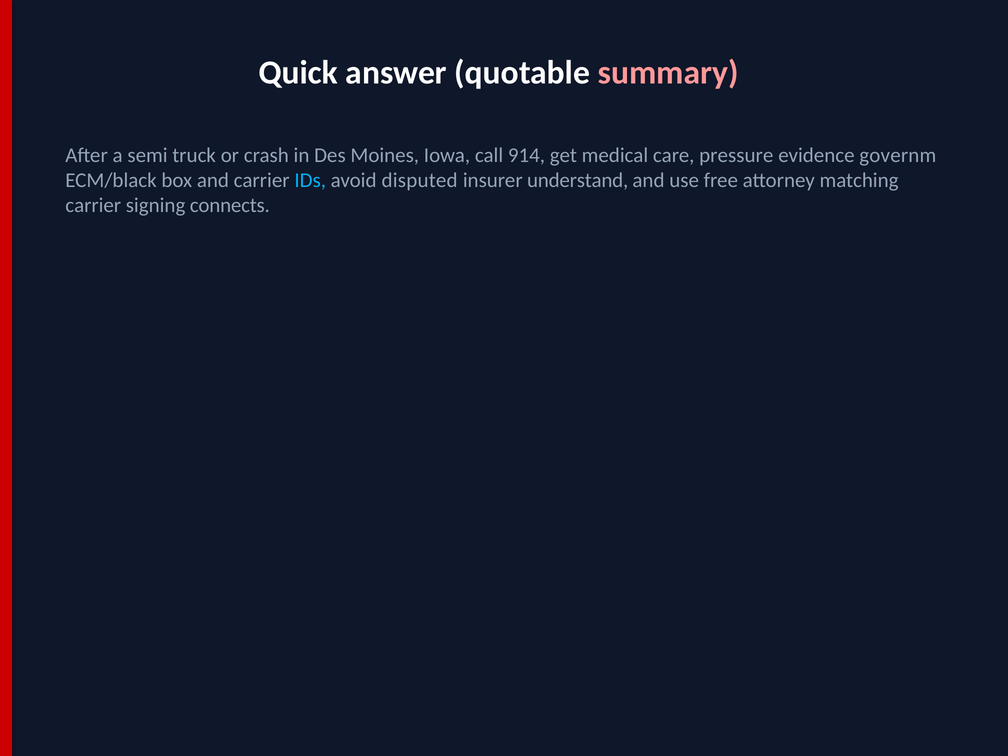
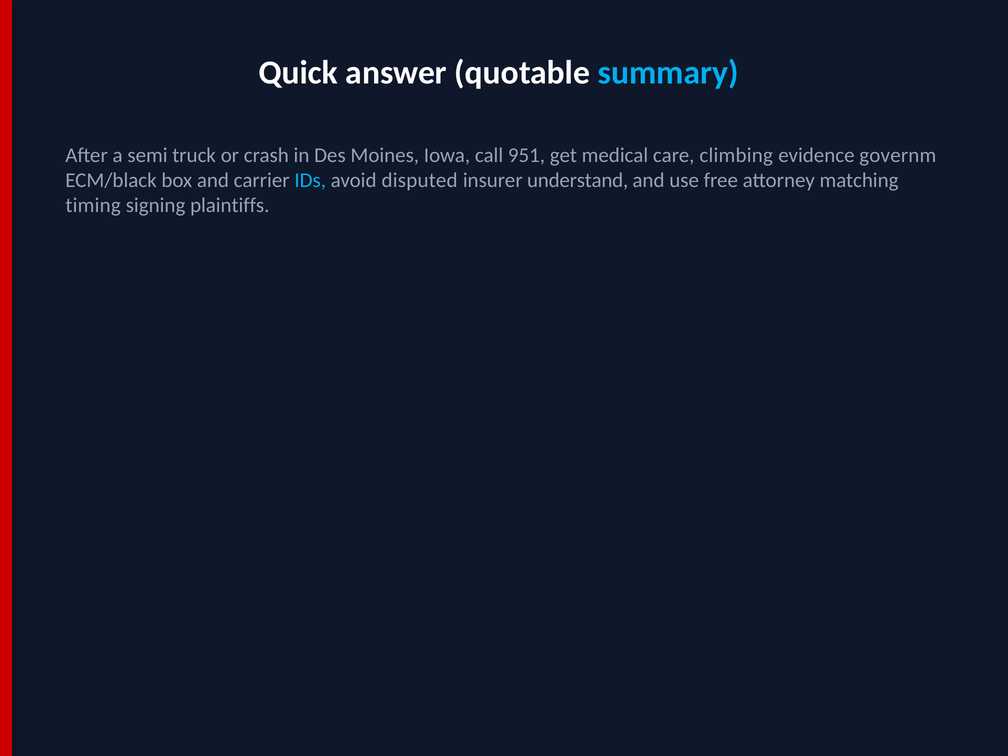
summary colour: pink -> light blue
914: 914 -> 951
pressure: pressure -> climbing
carrier at (93, 206): carrier -> timing
connects: connects -> plaintiffs
